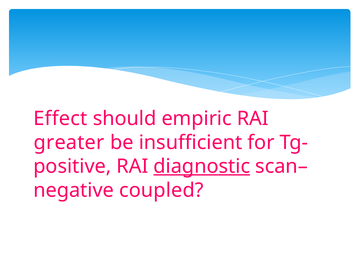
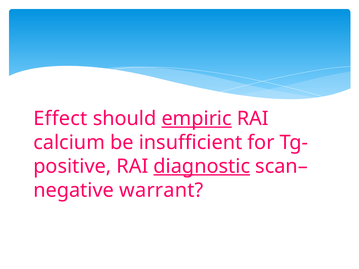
empiric underline: none -> present
greater: greater -> calcium
coupled: coupled -> warrant
